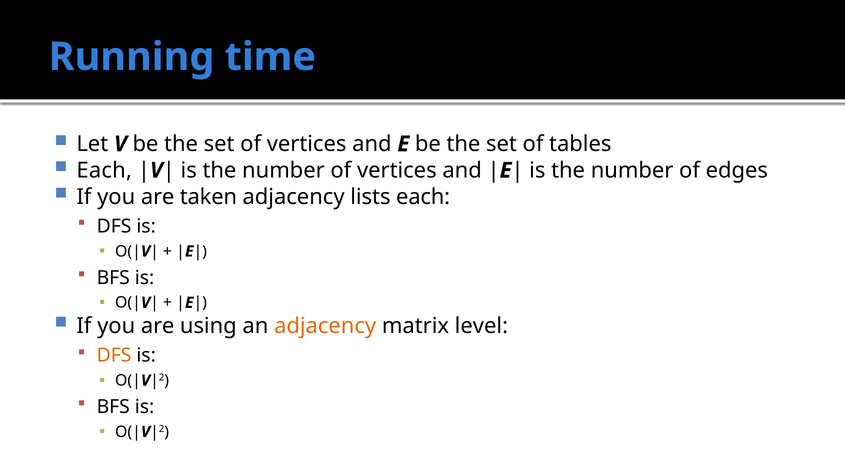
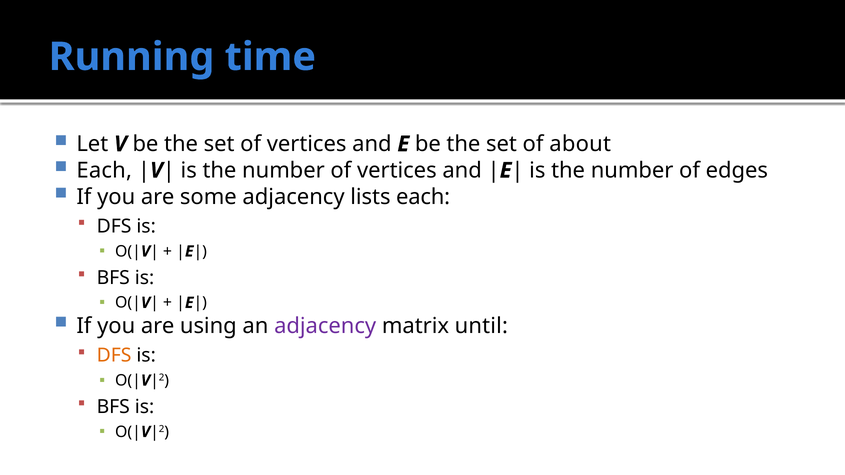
tables: tables -> about
taken: taken -> some
adjacency at (325, 326) colour: orange -> purple
level: level -> until
